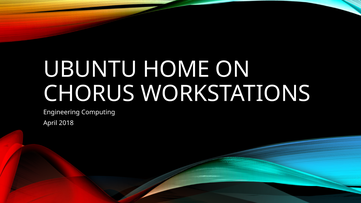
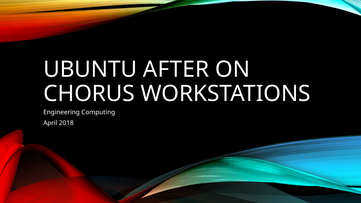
HOME: HOME -> AFTER
